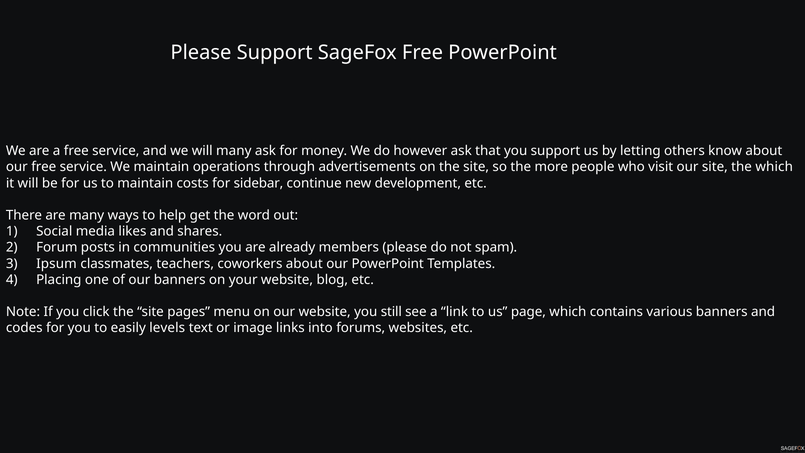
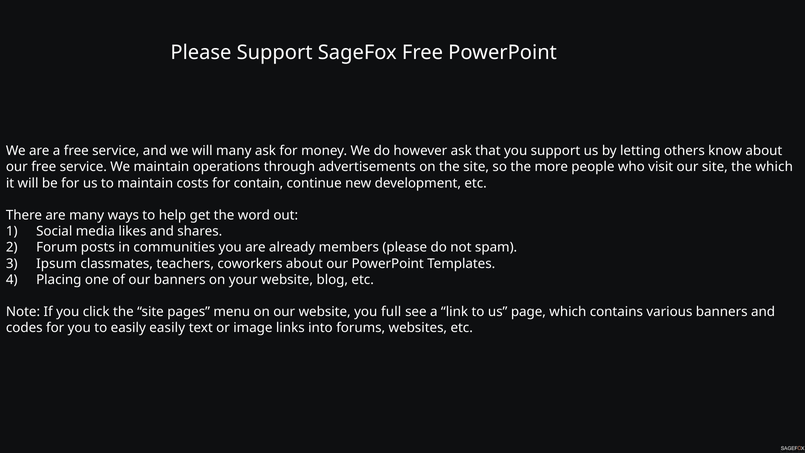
sidebar: sidebar -> contain
still: still -> full
easily levels: levels -> easily
